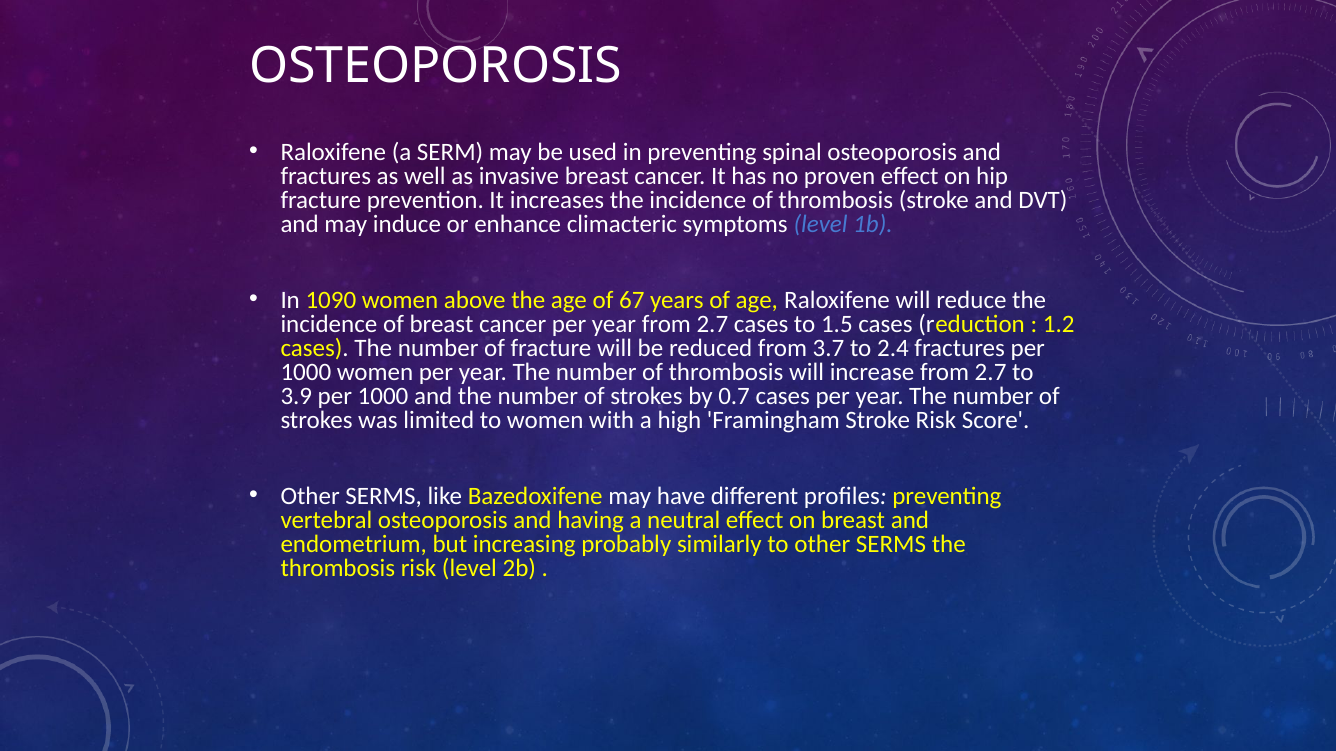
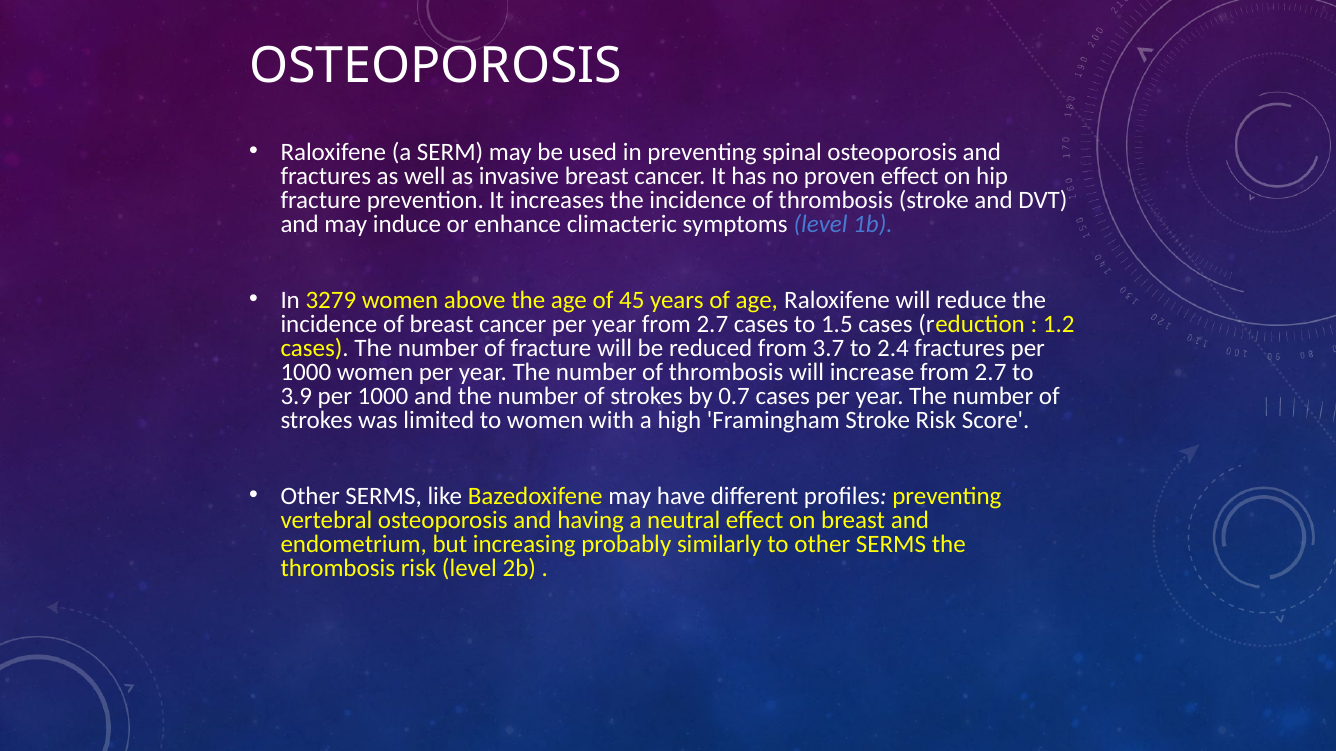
1090: 1090 -> 3279
67: 67 -> 45
